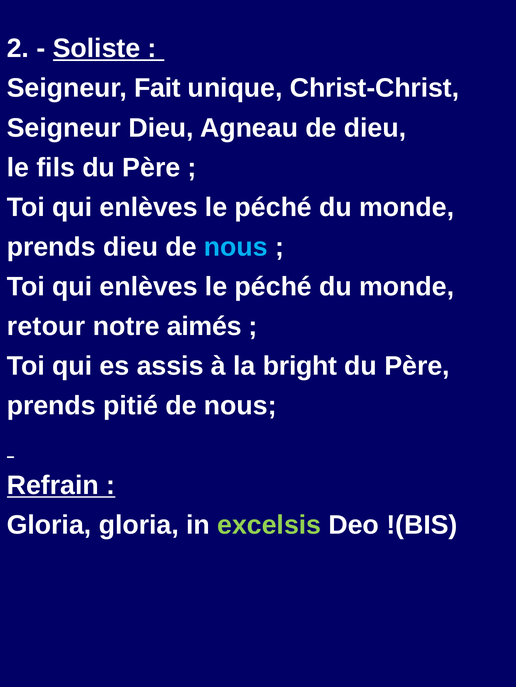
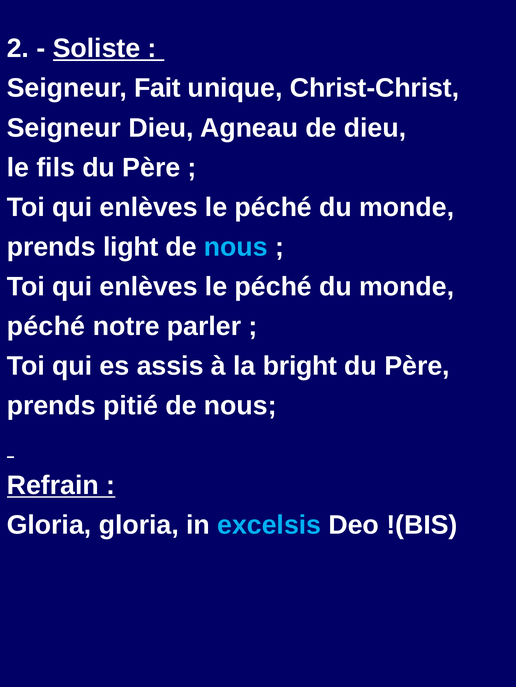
prends dieu: dieu -> light
retour at (46, 327): retour -> péché
aimés: aimés -> parler
excelsis colour: light green -> light blue
